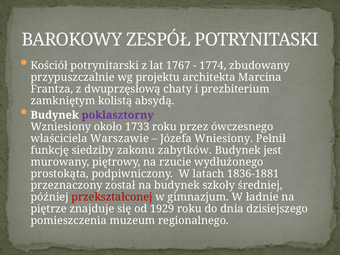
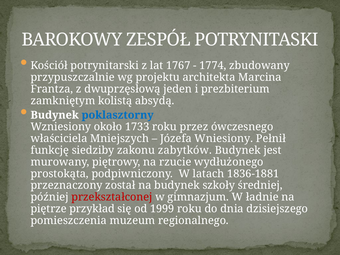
chaty: chaty -> jeden
poklasztorny colour: purple -> blue
Warszawie: Warszawie -> Mniejszych
znajduje: znajduje -> przykład
1929: 1929 -> 1999
